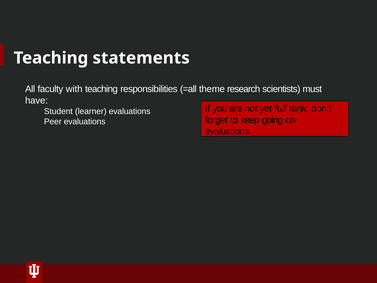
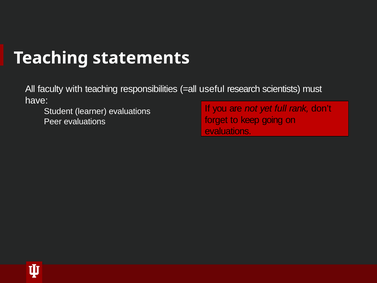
theme: theme -> useful
